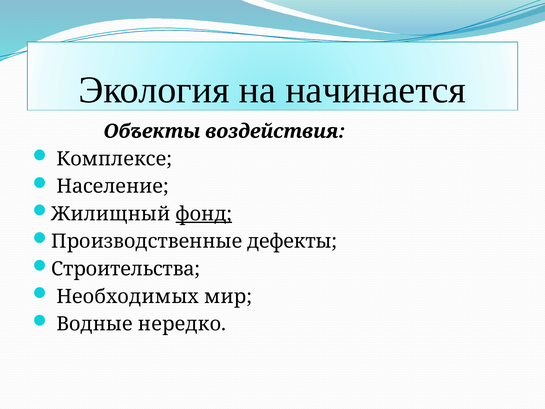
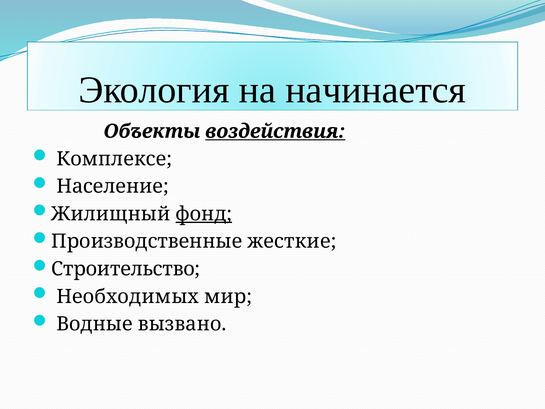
воздействия underline: none -> present
дефекты: дефекты -> жесткие
Строительства: Строительства -> Строительство
нередко: нередко -> вызвано
